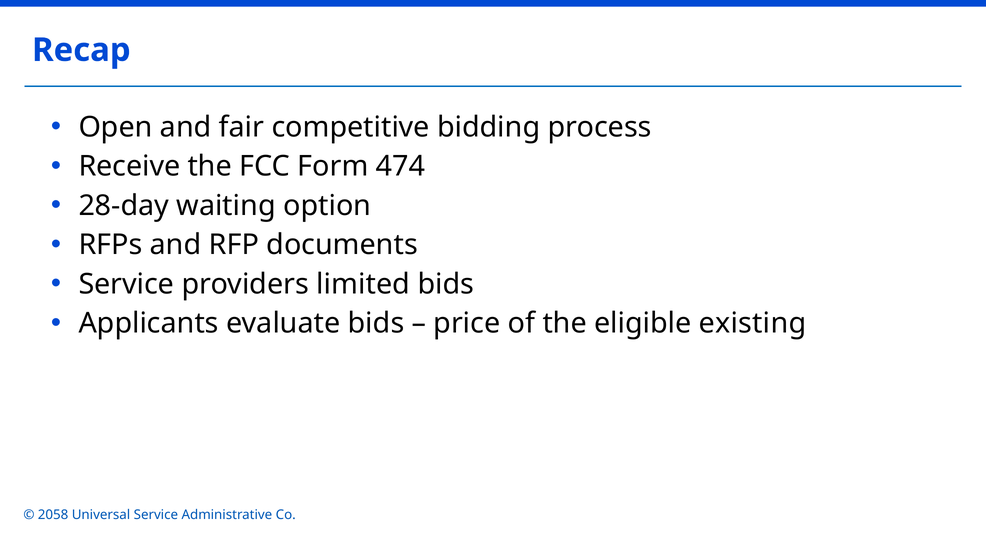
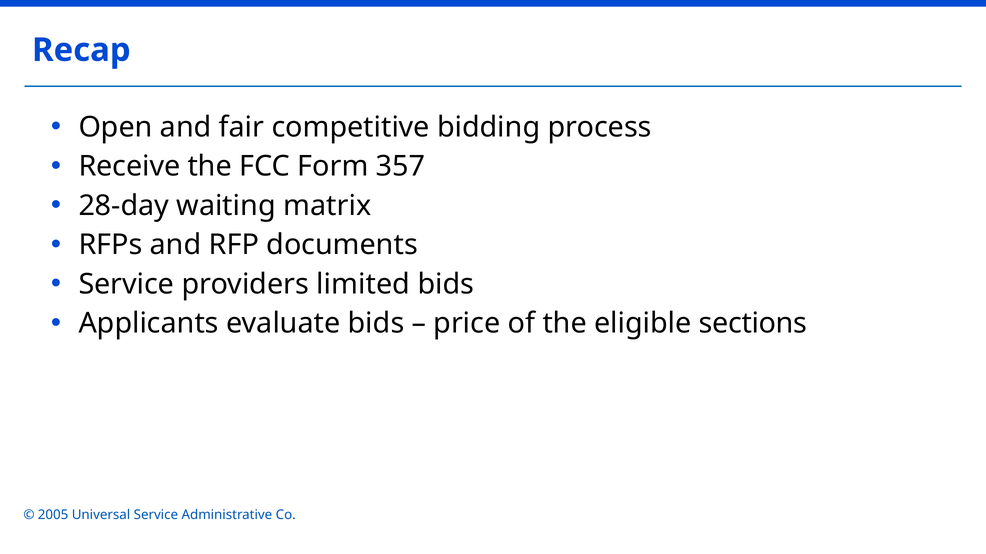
474: 474 -> 357
option: option -> matrix
existing: existing -> sections
2058: 2058 -> 2005
